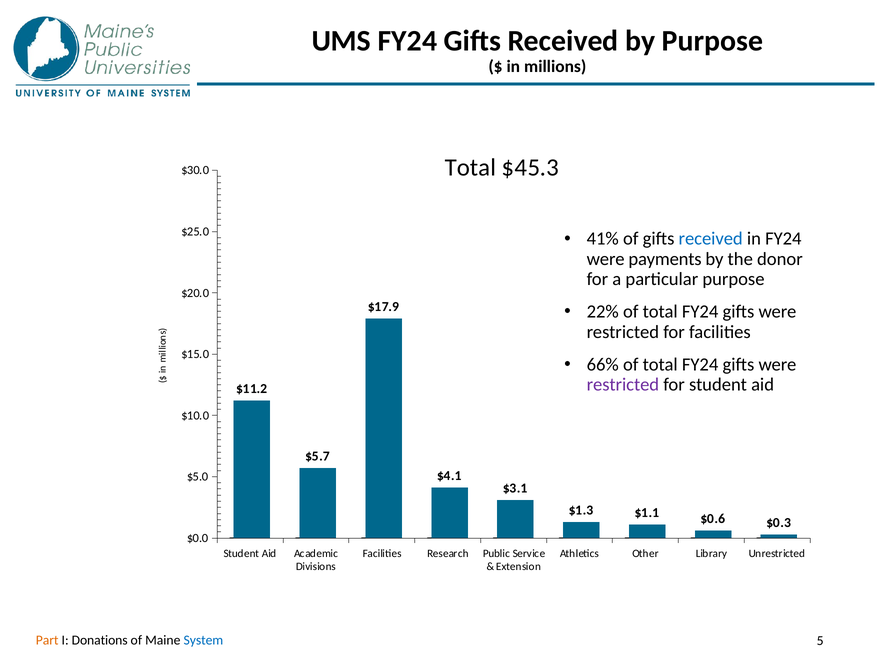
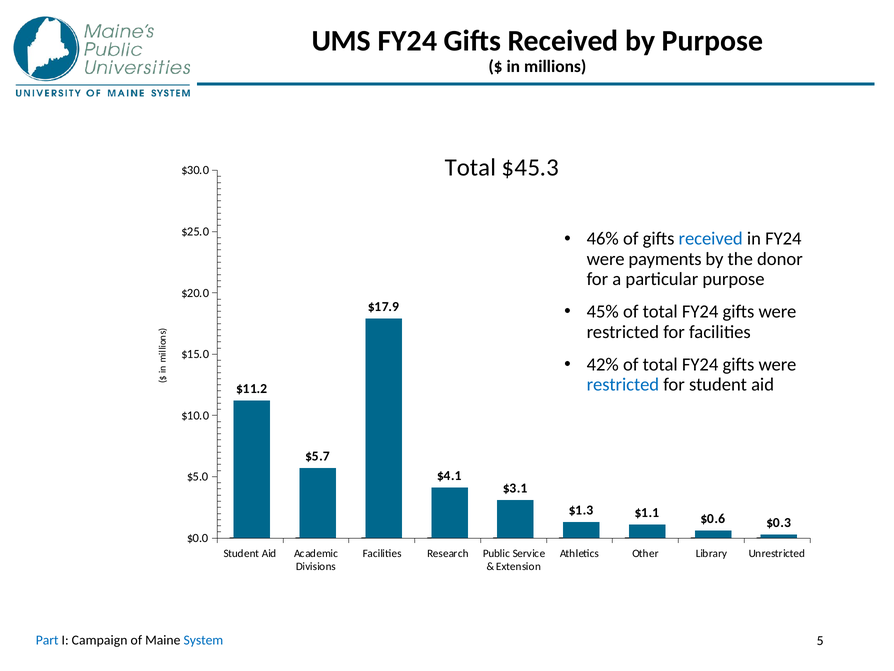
41%: 41% -> 46%
22%: 22% -> 45%
66%: 66% -> 42%
restricted at (623, 384) colour: purple -> blue
Part colour: orange -> blue
Donations: Donations -> Campaign
